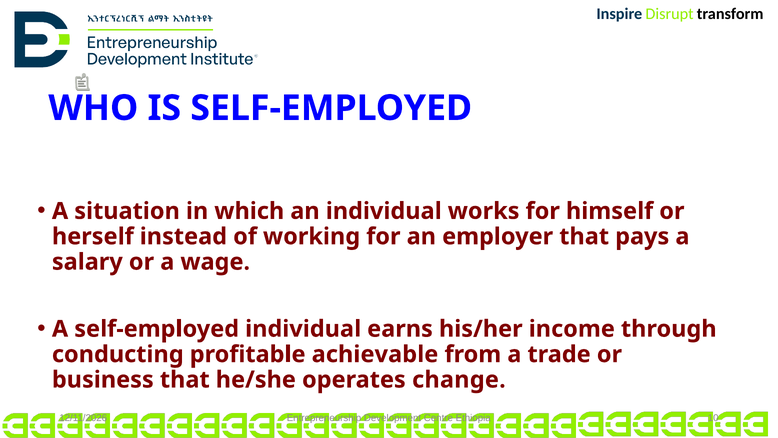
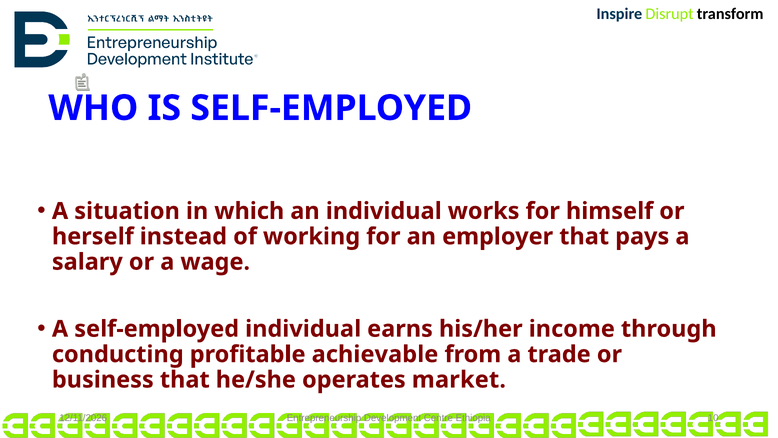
change: change -> market
